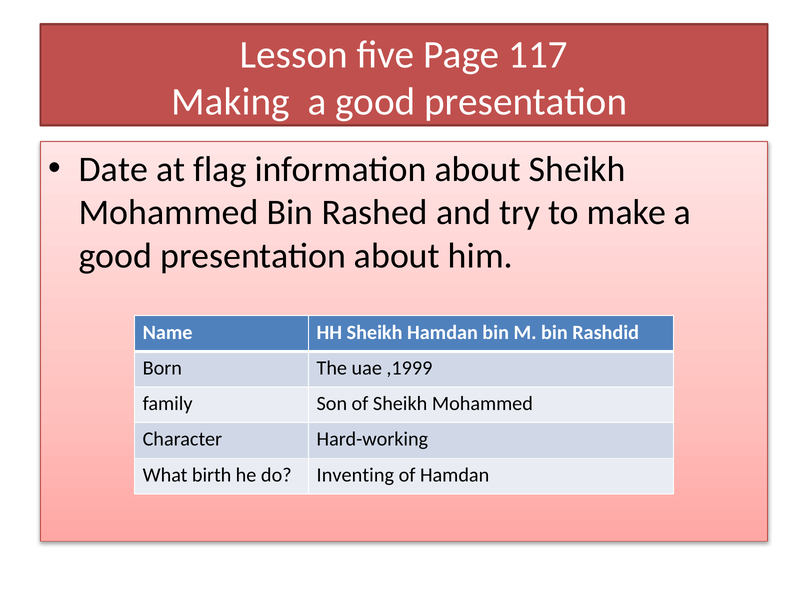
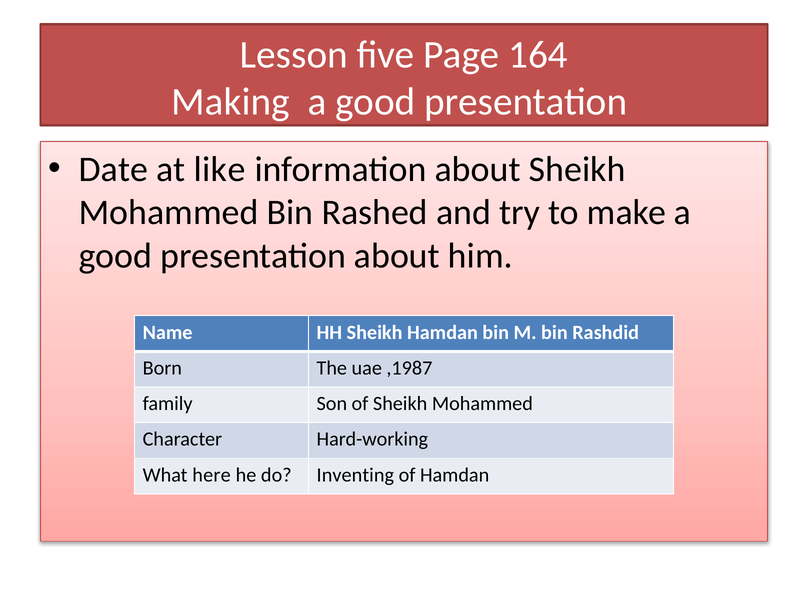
117: 117 -> 164
flag: flag -> like
,1999: ,1999 -> ,1987
birth: birth -> here
